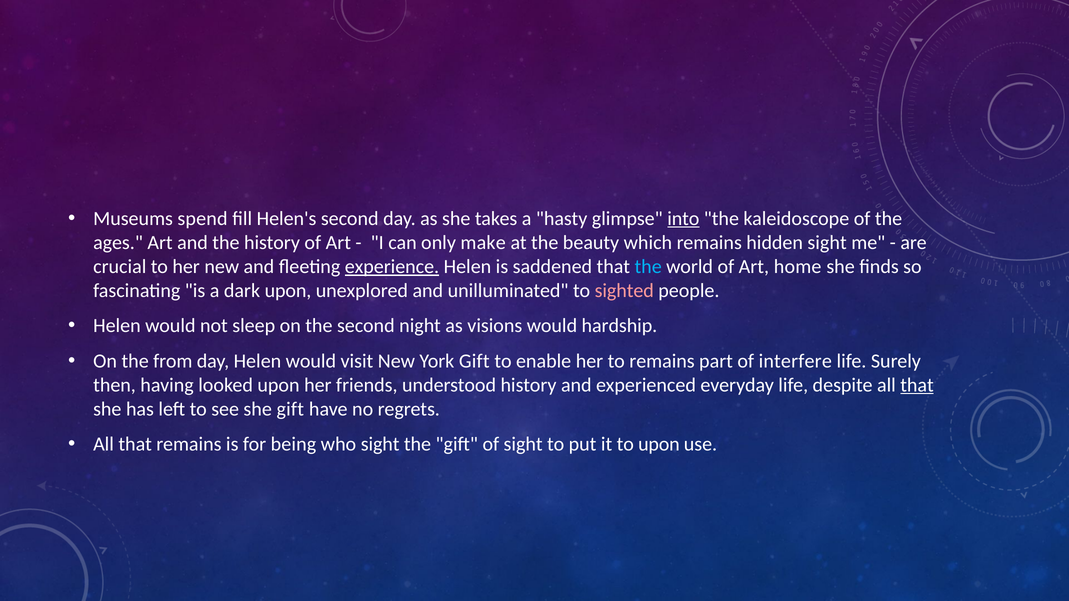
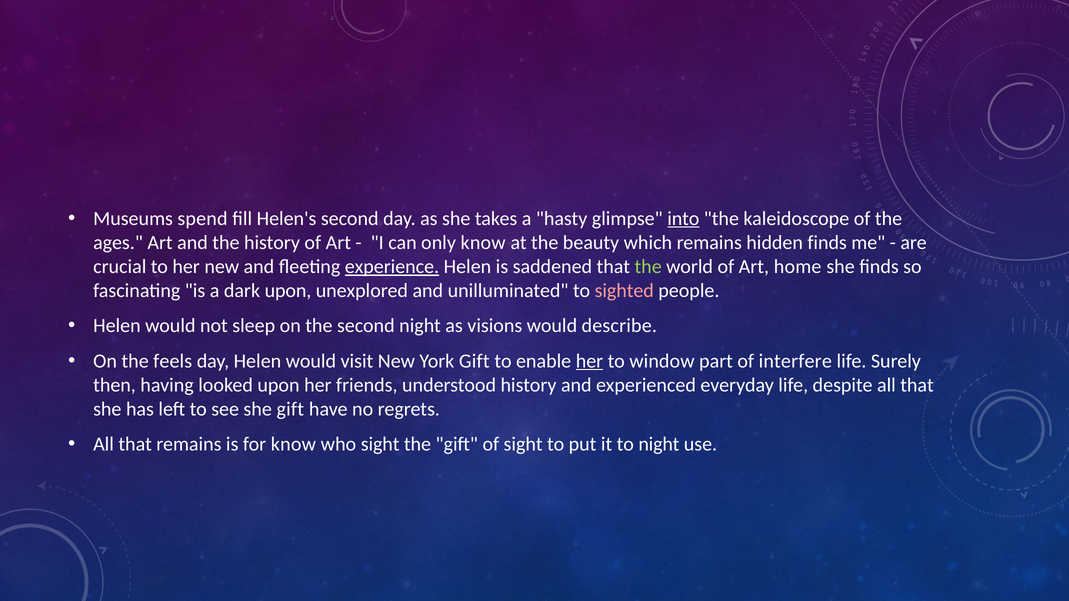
only make: make -> know
hidden sight: sight -> finds
the at (648, 267) colour: light blue -> light green
hardship: hardship -> describe
from: from -> feels
her at (589, 361) underline: none -> present
to remains: remains -> window
that at (917, 385) underline: present -> none
for being: being -> know
to upon: upon -> night
